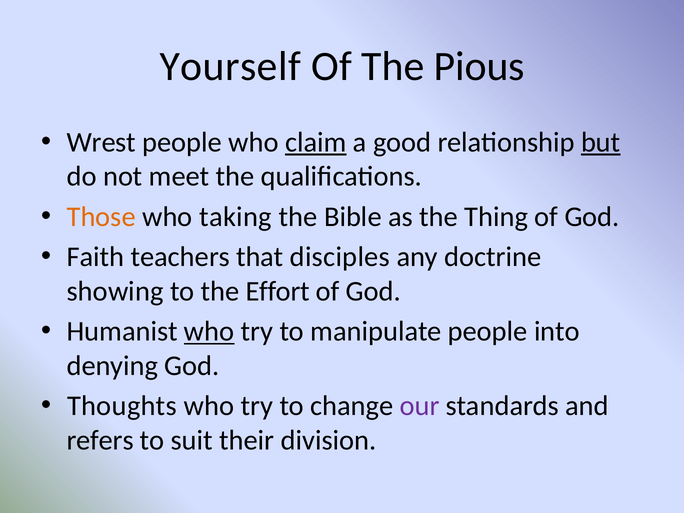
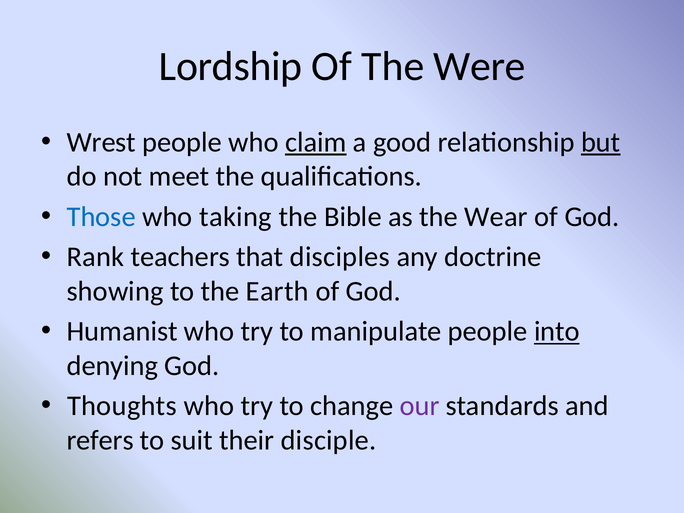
Yourself: Yourself -> Lordship
Pious: Pious -> Were
Those colour: orange -> blue
Thing: Thing -> Wear
Faith: Faith -> Rank
Effort: Effort -> Earth
who at (209, 331) underline: present -> none
into underline: none -> present
division: division -> disciple
